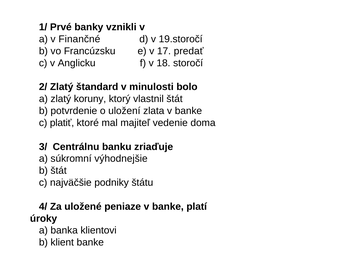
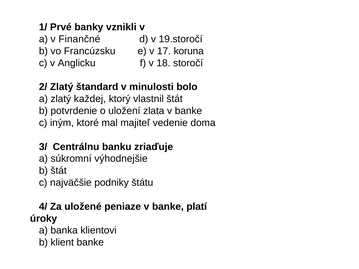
predať: predať -> koruna
koruny: koruny -> každej
platiť: platiť -> iným
